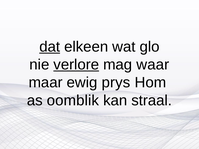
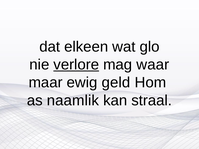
dat underline: present -> none
prys: prys -> geld
oomblik: oomblik -> naamlik
